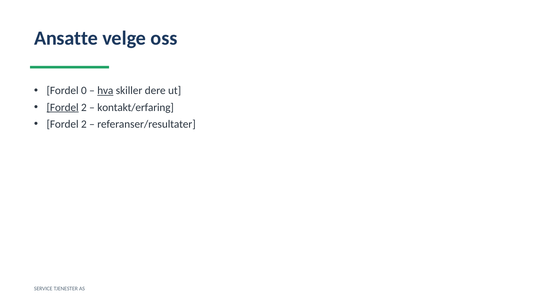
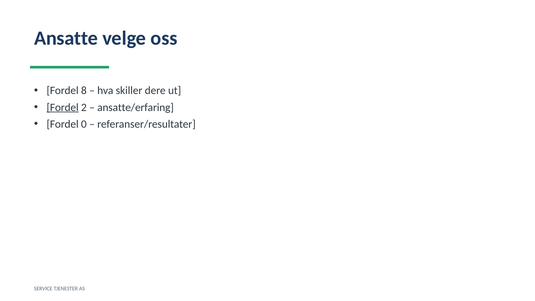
0: 0 -> 8
hva underline: present -> none
kontakt/erfaring: kontakt/erfaring -> ansatte/erfaring
2 at (84, 124): 2 -> 0
